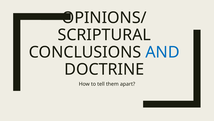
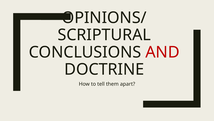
AND colour: blue -> red
